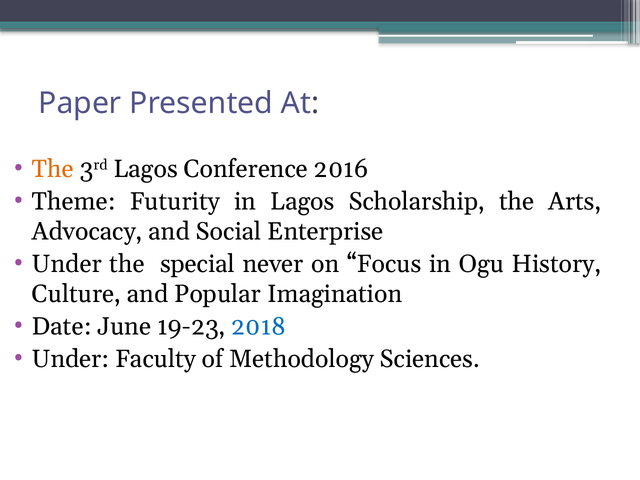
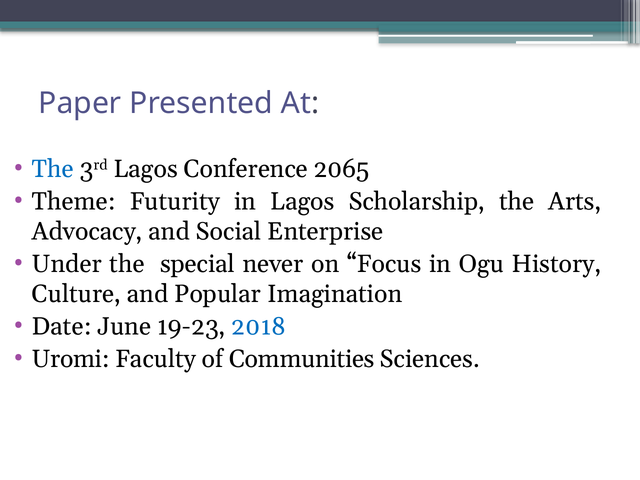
The at (53, 169) colour: orange -> blue
2016: 2016 -> 2065
Under at (71, 359): Under -> Uromi
Methodology: Methodology -> Communities
